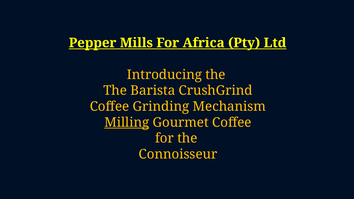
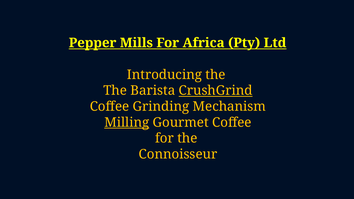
CrushGrind underline: none -> present
